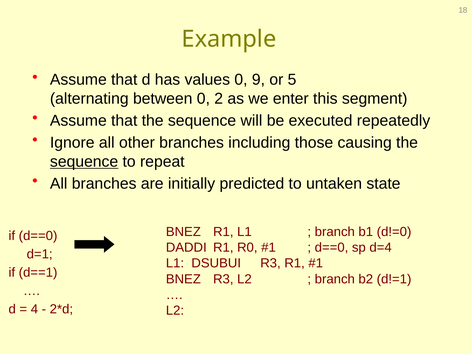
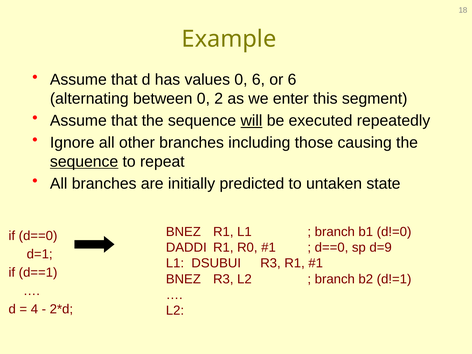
0 9: 9 -> 6
or 5: 5 -> 6
will underline: none -> present
d=4: d=4 -> d=9
